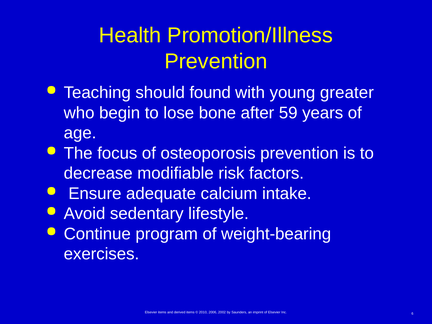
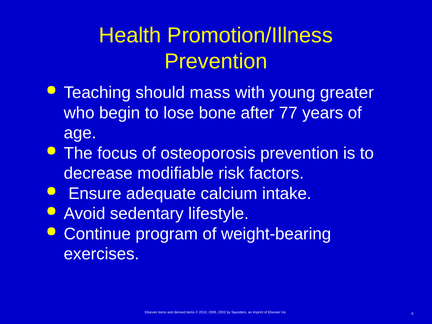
found: found -> mass
59: 59 -> 77
